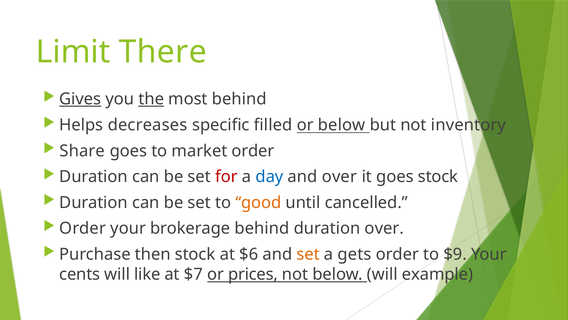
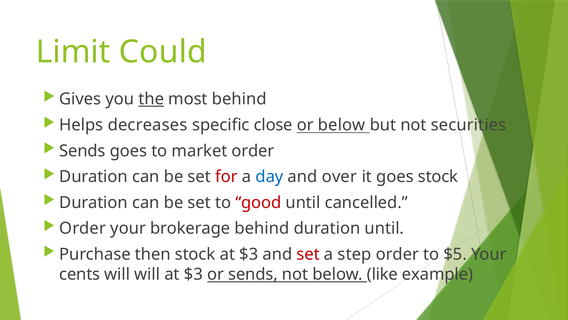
There: There -> Could
Gives underline: present -> none
filled: filled -> close
inventory: inventory -> securities
Share at (82, 151): Share -> Sends
good colour: orange -> red
duration over: over -> until
stock at $6: $6 -> $3
set at (308, 254) colour: orange -> red
gets: gets -> step
$9: $9 -> $5
will like: like -> will
$7 at (193, 274): $7 -> $3
or prices: prices -> sends
below will: will -> like
